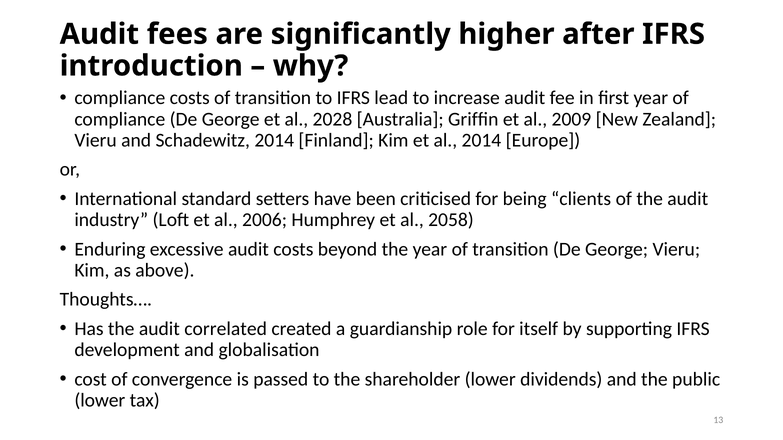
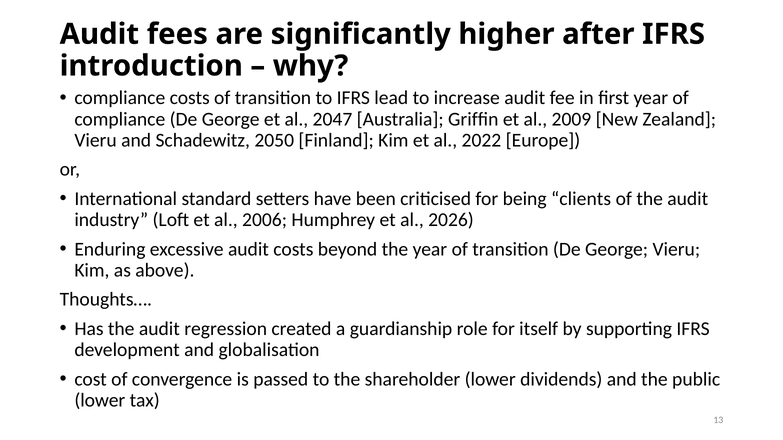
2028: 2028 -> 2047
Schadewitz 2014: 2014 -> 2050
al 2014: 2014 -> 2022
2058: 2058 -> 2026
correlated: correlated -> regression
